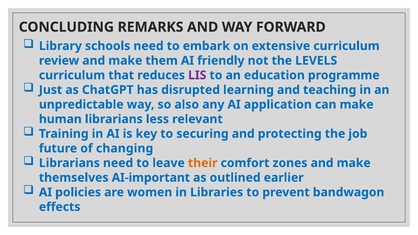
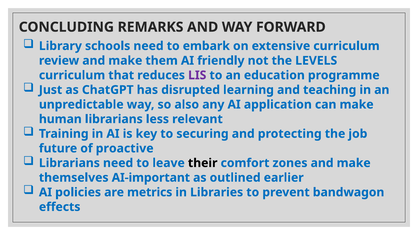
changing: changing -> proactive
their colour: orange -> black
women: women -> metrics
